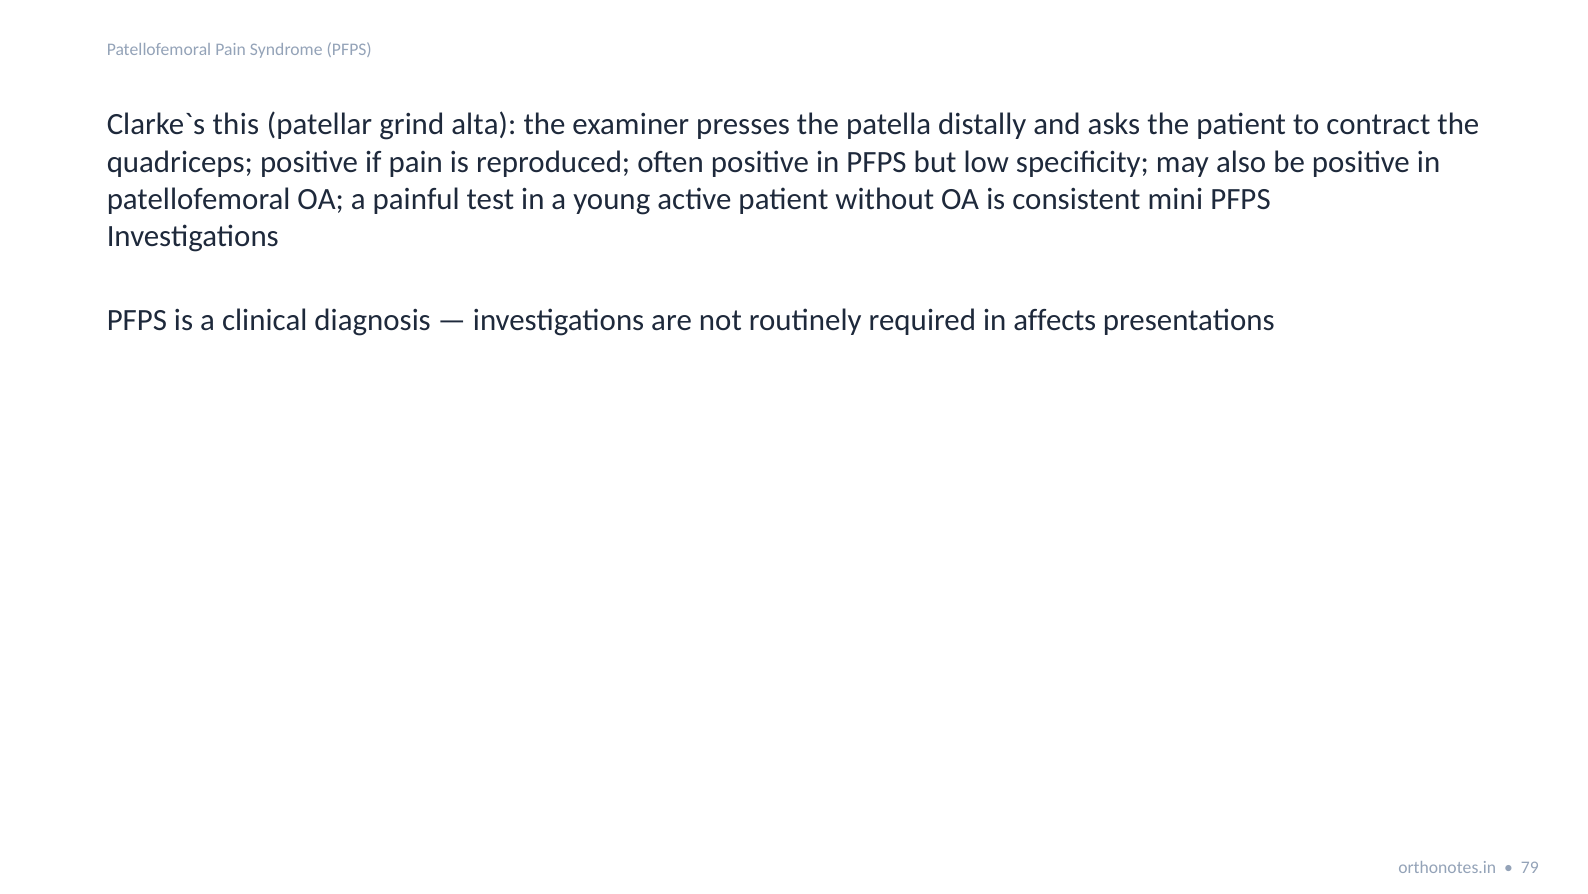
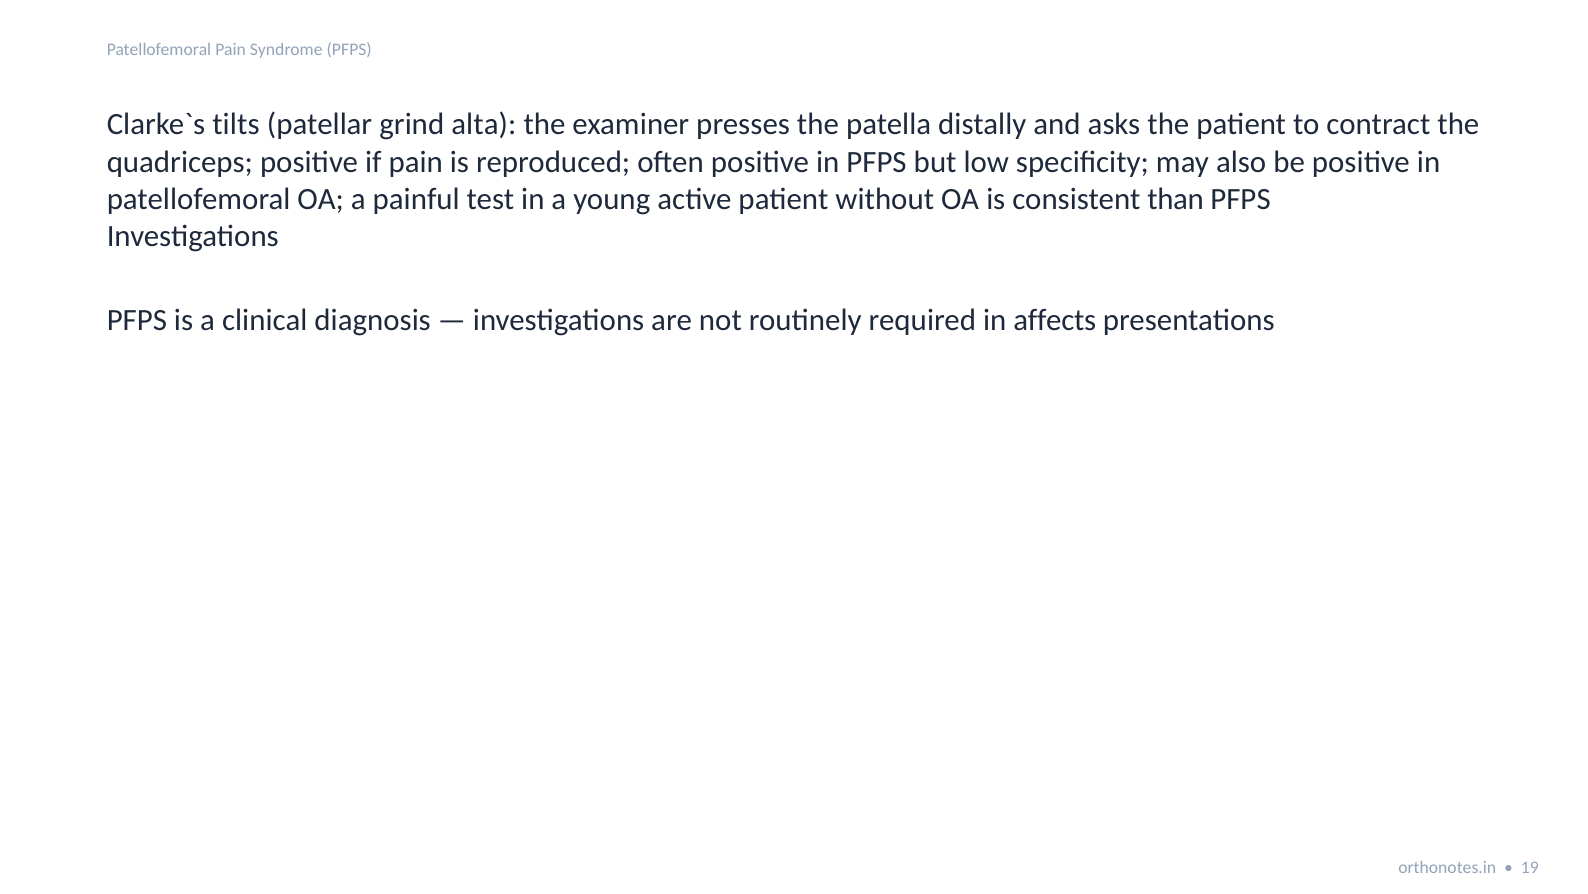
this: this -> tilts
mini: mini -> than
79: 79 -> 19
